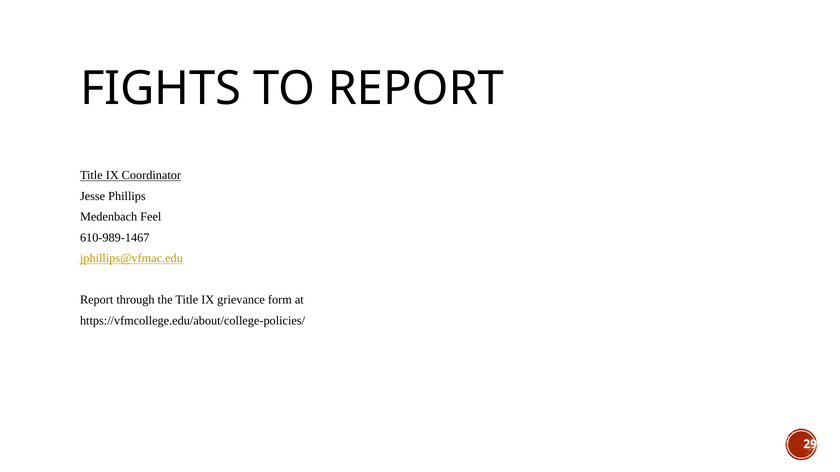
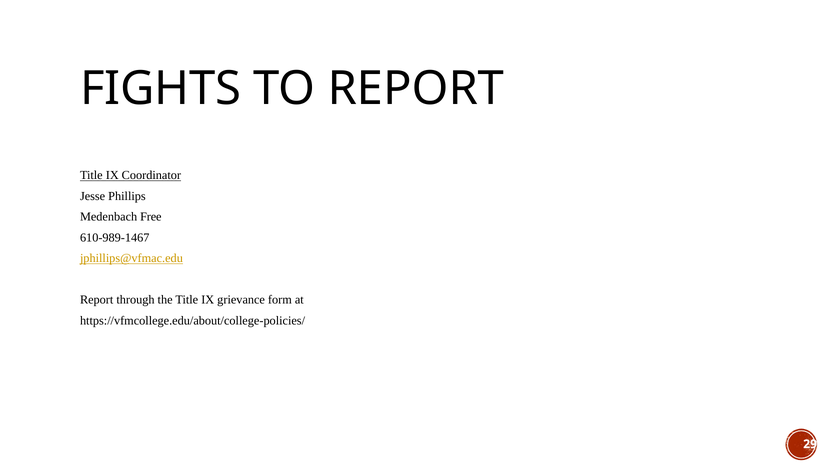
Feel: Feel -> Free
